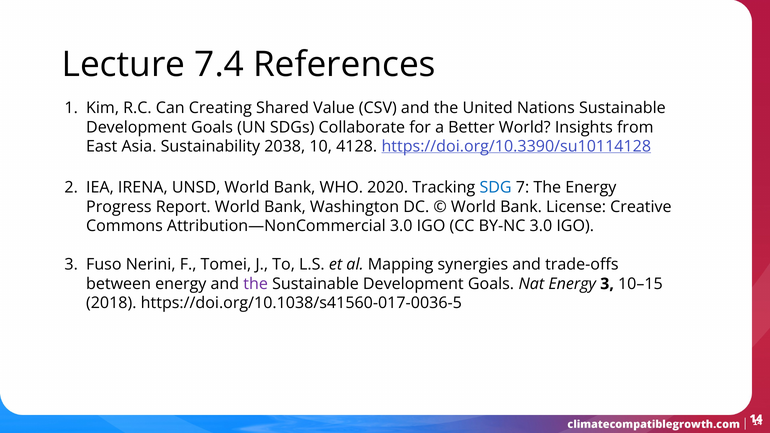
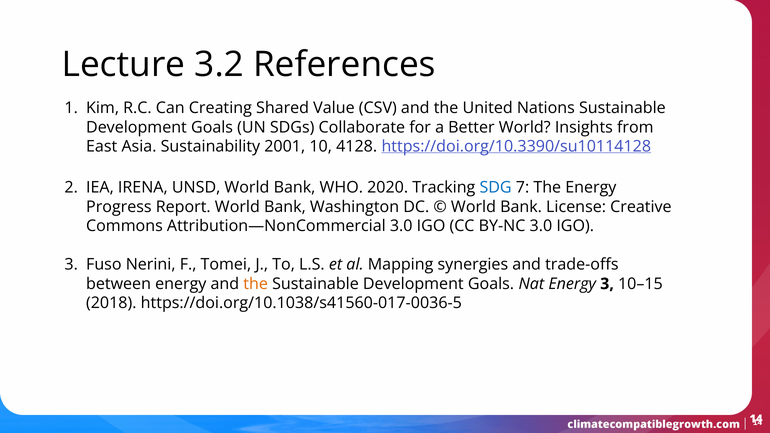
7.4: 7.4 -> 3.2
2038: 2038 -> 2001
the at (256, 284) colour: purple -> orange
